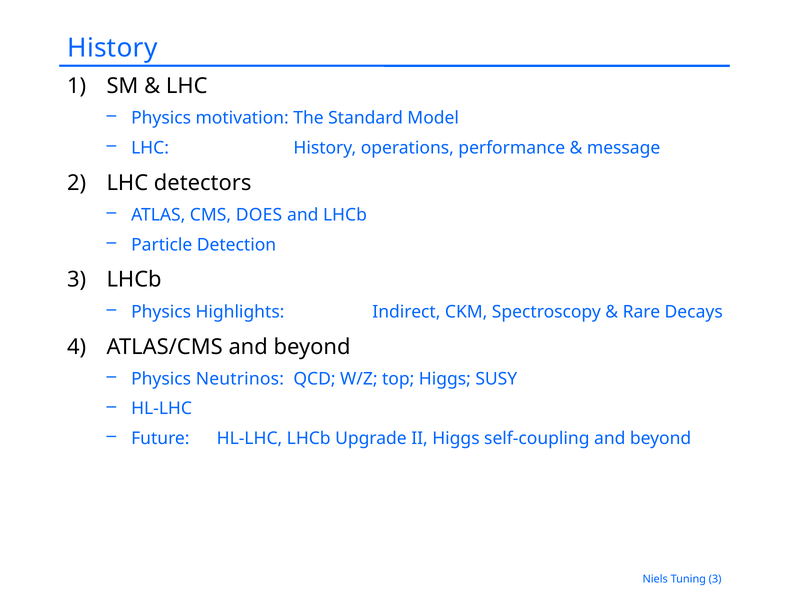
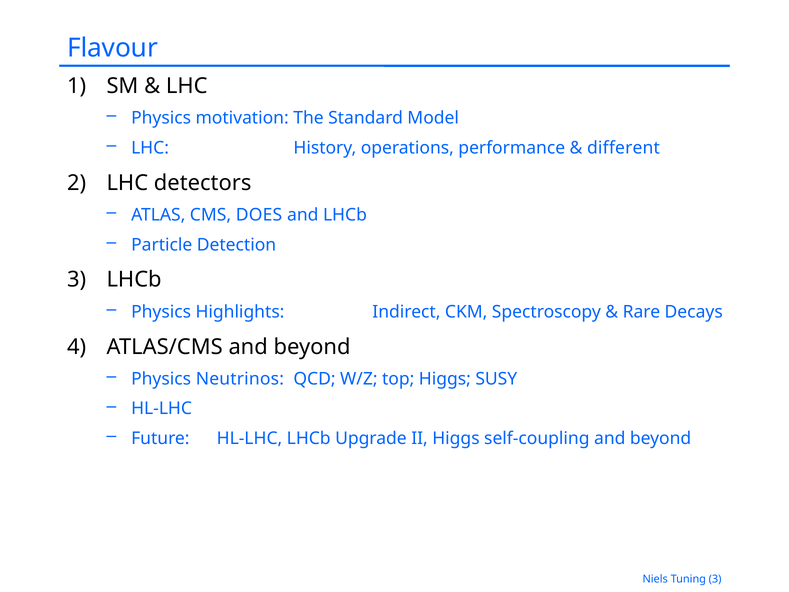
History at (112, 48): History -> Flavour
message: message -> different
